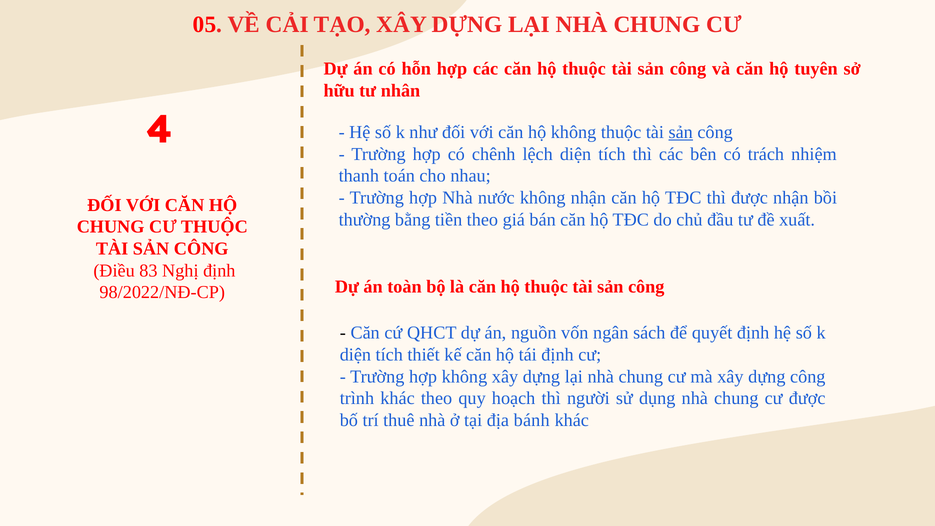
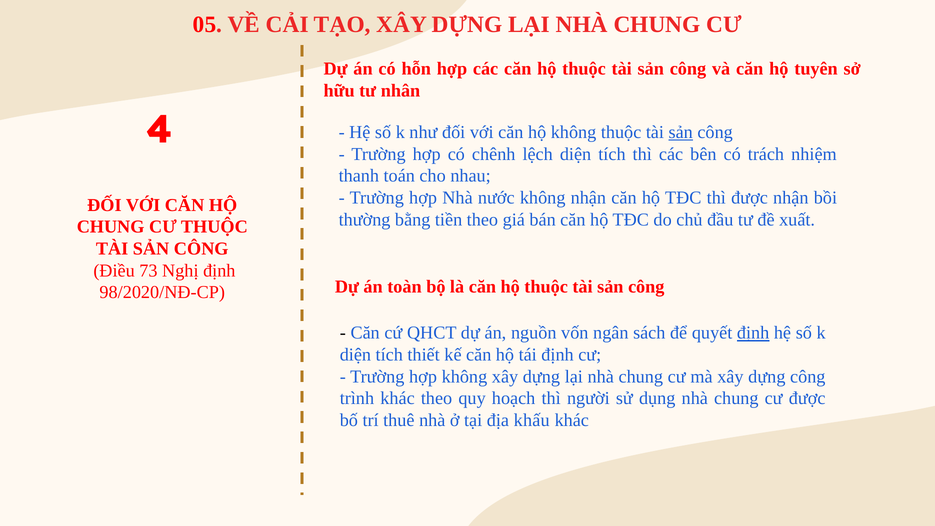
83: 83 -> 73
98/2022/NĐ-CP: 98/2022/NĐ-CP -> 98/2020/NĐ-CP
định at (753, 333) underline: none -> present
bánh: bánh -> khấu
